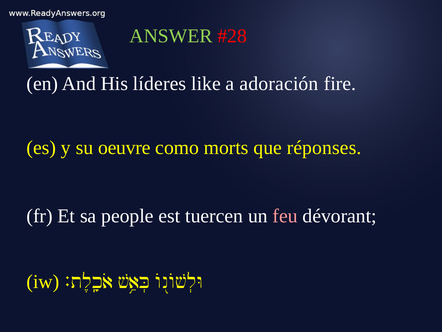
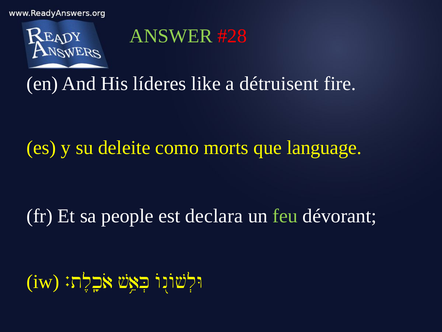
adoración: adoración -> détruisent
oeuvre: oeuvre -> deleite
réponses: réponses -> language
tuercen: tuercen -> declara
feu colour: pink -> light green
